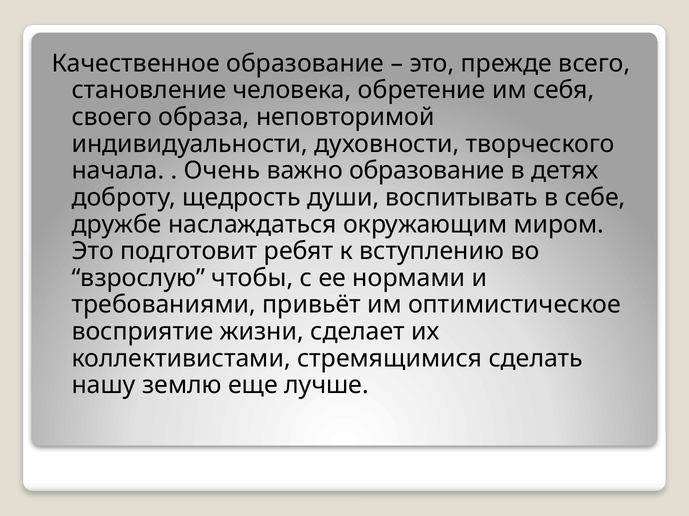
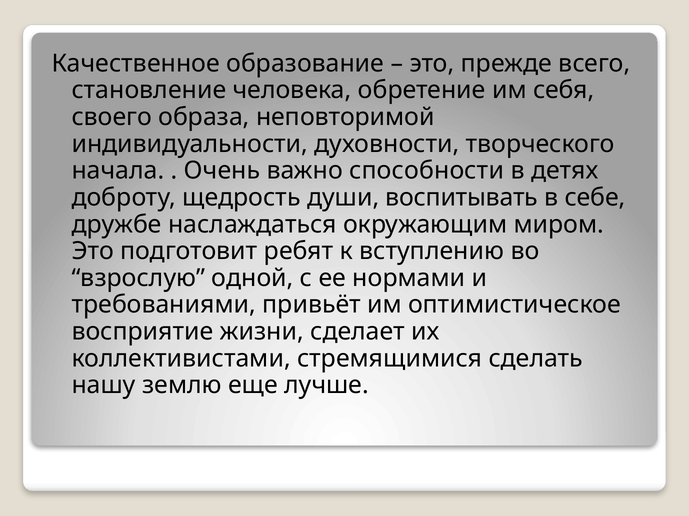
важно образование: образование -> способности
чтобы: чтобы -> одной
